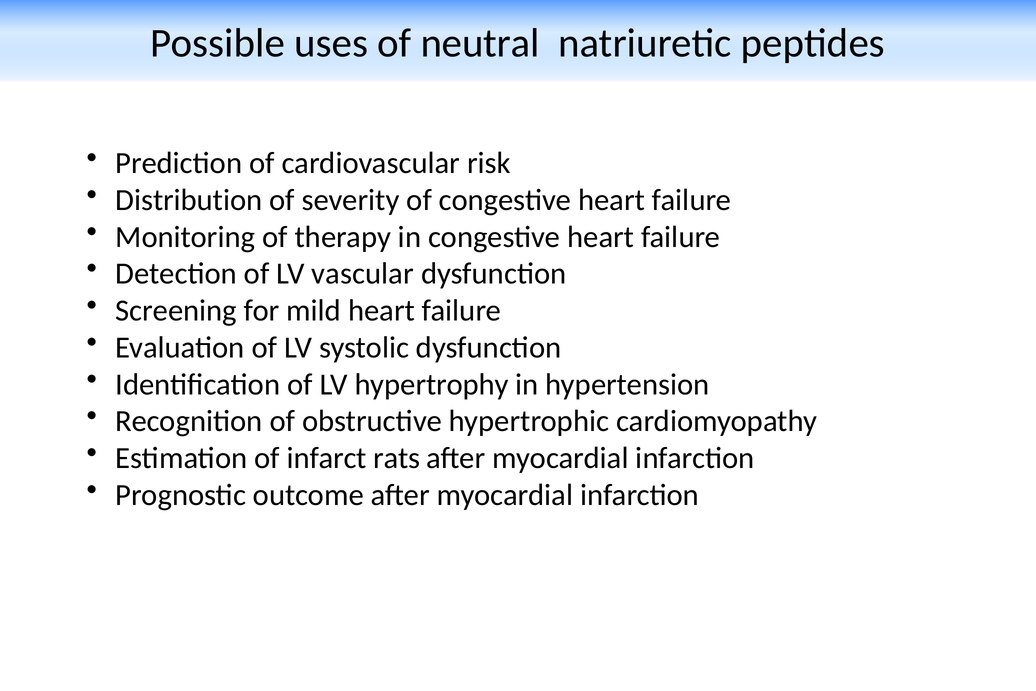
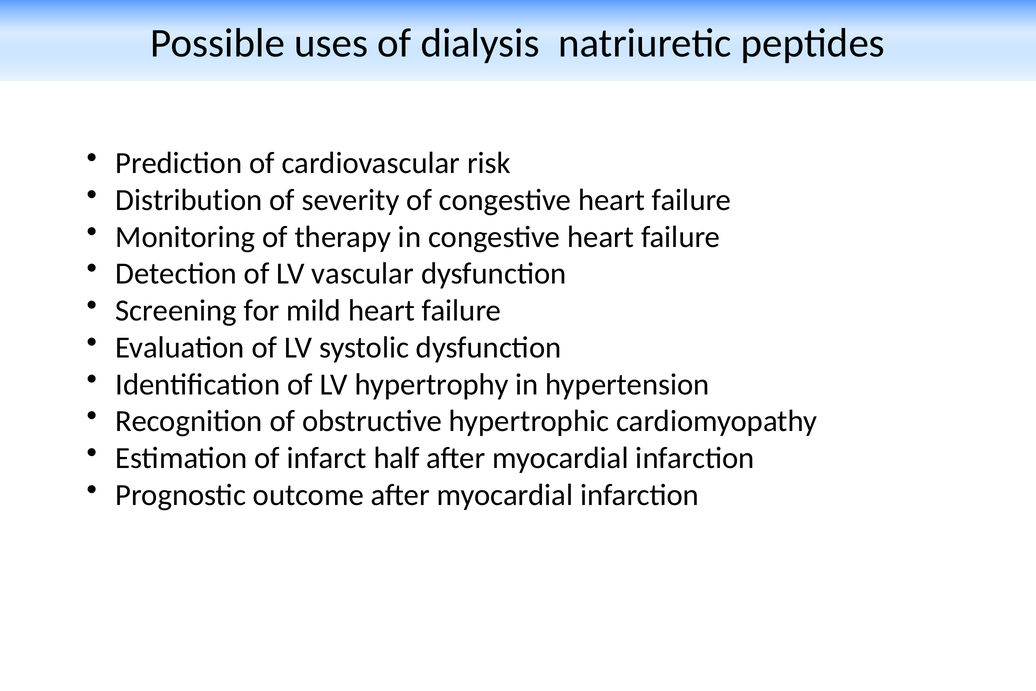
neutral: neutral -> dialysis
rats: rats -> half
